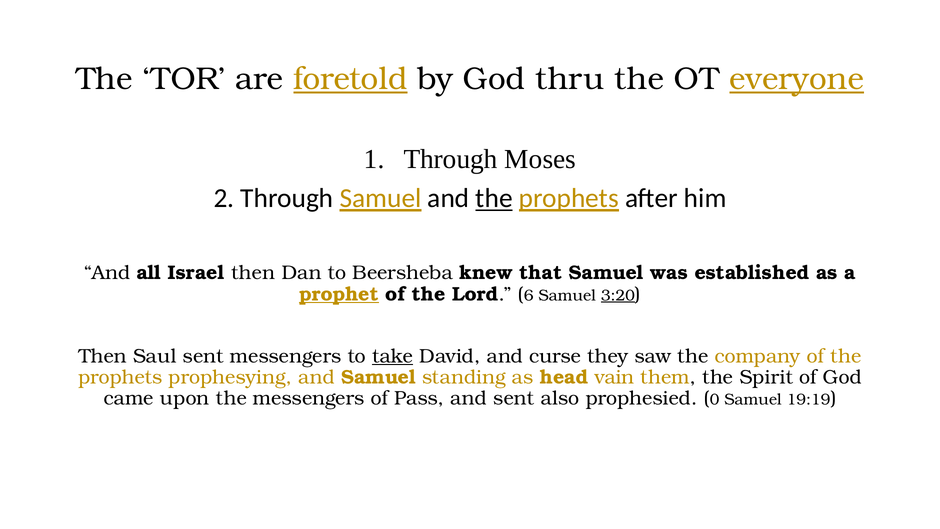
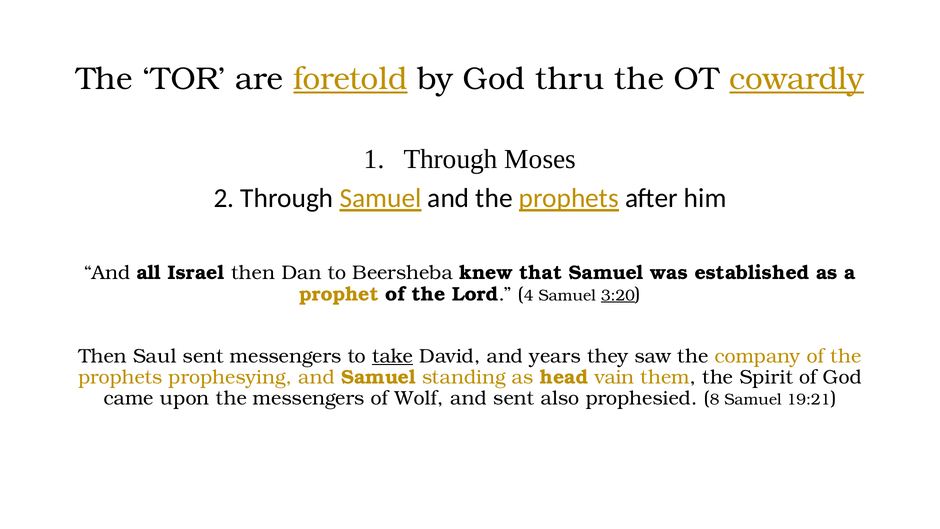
everyone: everyone -> cowardly
the at (494, 198) underline: present -> none
prophet underline: present -> none
6: 6 -> 4
curse: curse -> years
Pass: Pass -> Wolf
0: 0 -> 8
19:19: 19:19 -> 19:21
